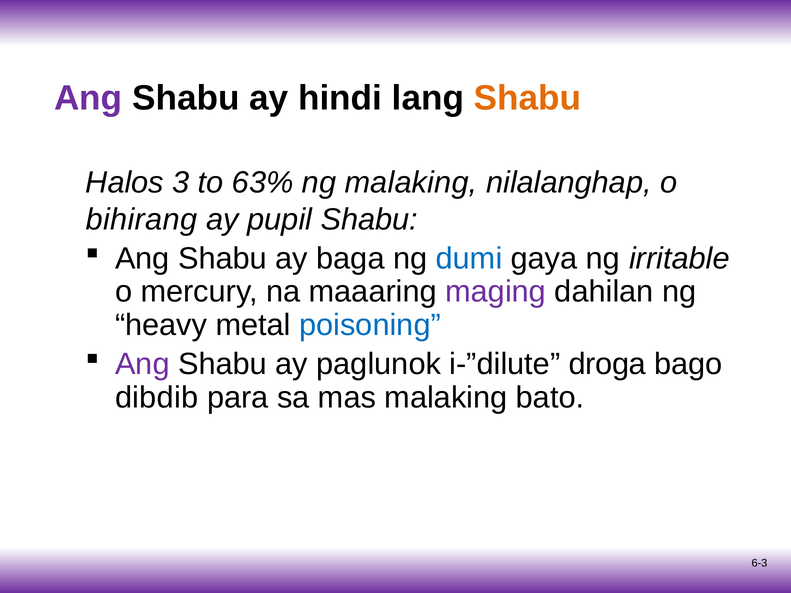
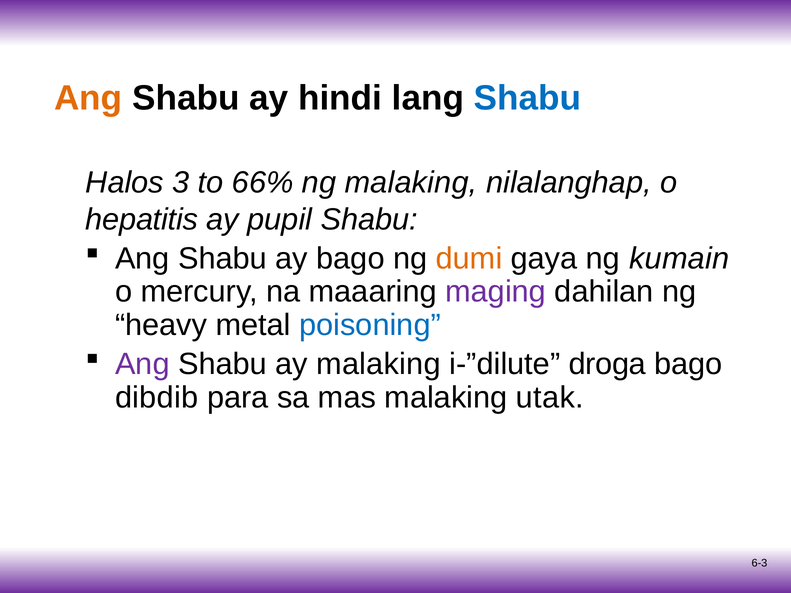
Ang at (88, 98) colour: purple -> orange
Shabu at (528, 98) colour: orange -> blue
63%: 63% -> 66%
bihirang: bihirang -> hepatitis
ay baga: baga -> bago
dumi colour: blue -> orange
irritable: irritable -> kumain
ay paglunok: paglunok -> malaking
bato: bato -> utak
